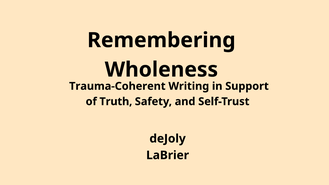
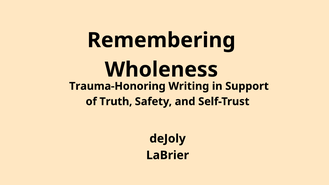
Trauma-Coherent: Trauma-Coherent -> Trauma-Honoring
